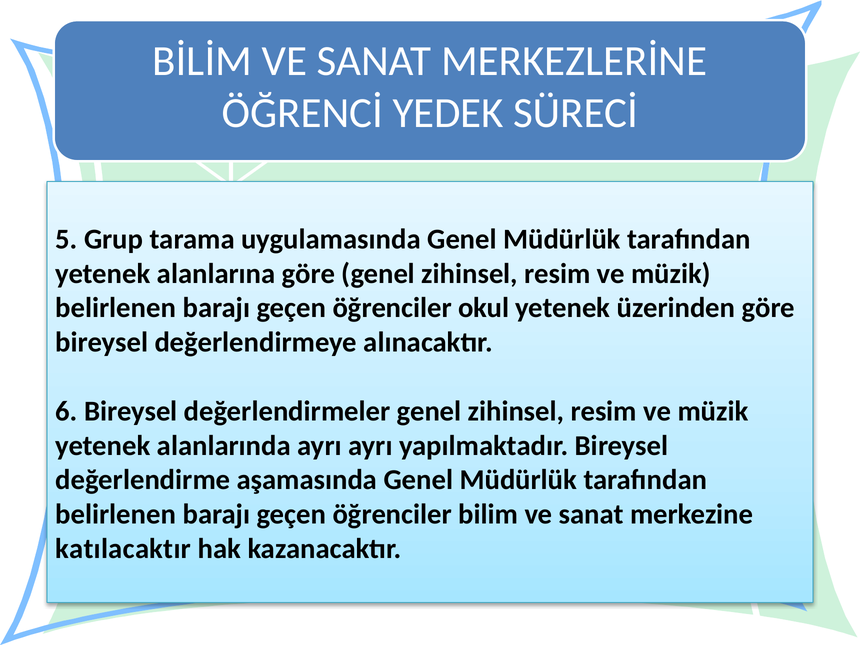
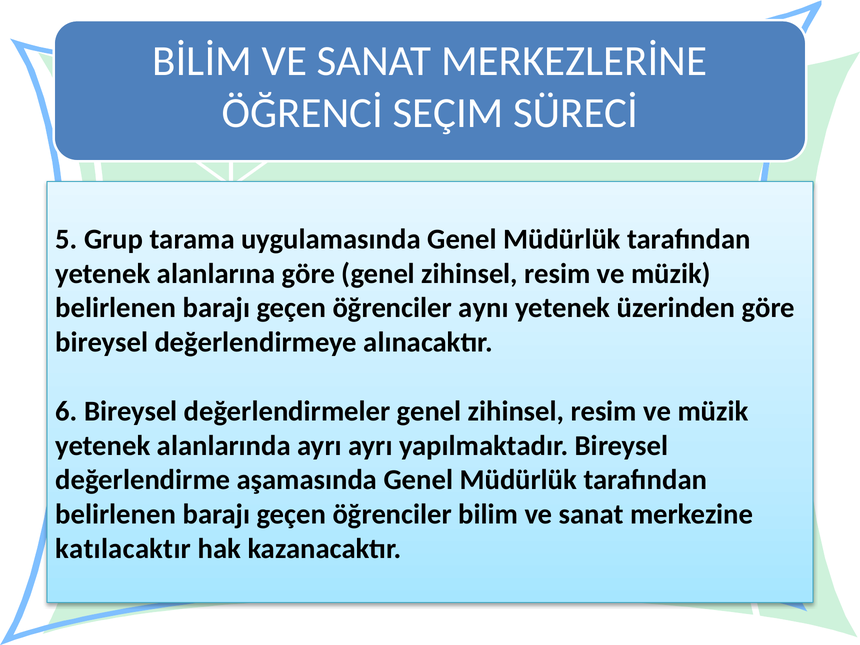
YEDEK: YEDEK -> SEÇIM
okul: okul -> aynı
